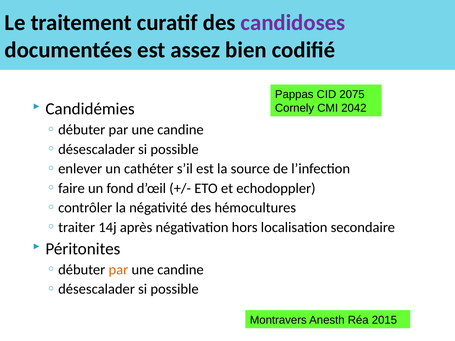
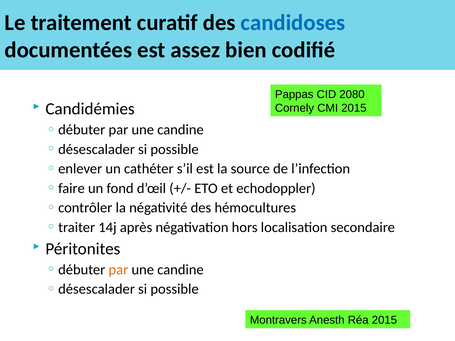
candidoses colour: purple -> blue
2075: 2075 -> 2080
CMI 2042: 2042 -> 2015
